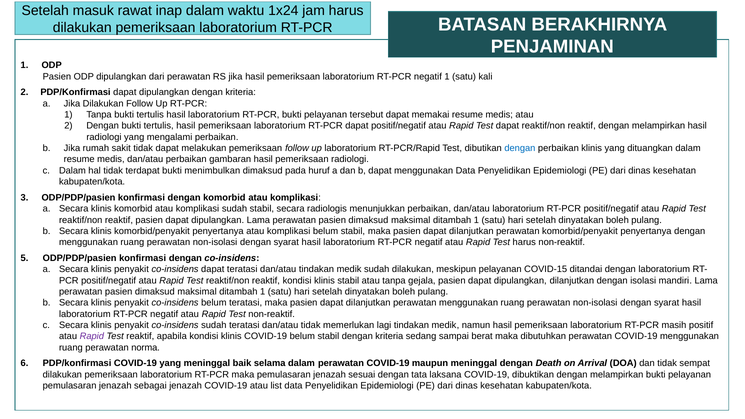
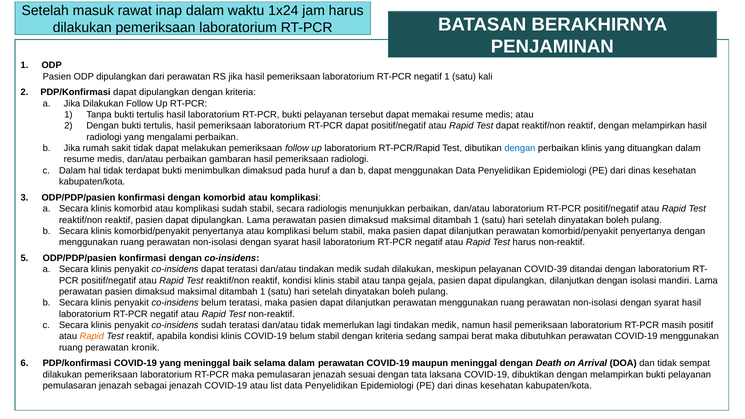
COVID-15: COVID-15 -> COVID-39
Rapid at (92, 336) colour: purple -> orange
norma: norma -> kronik
